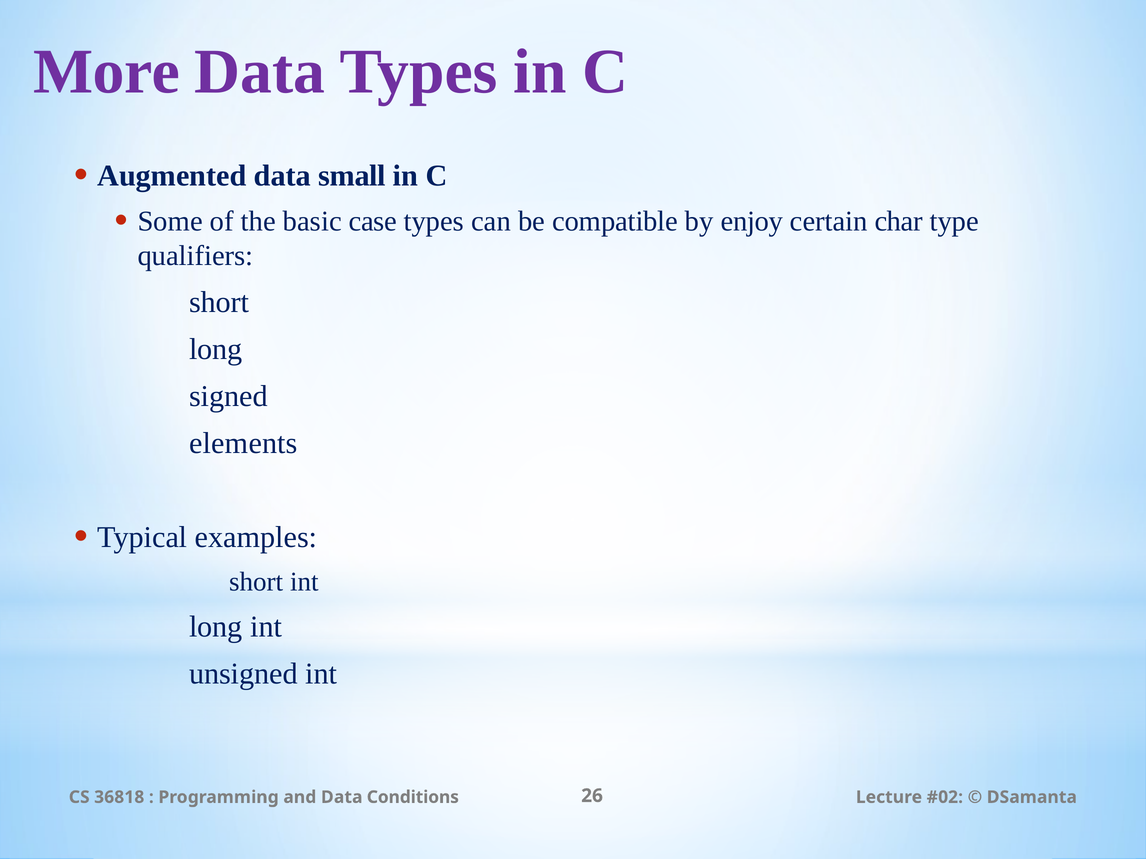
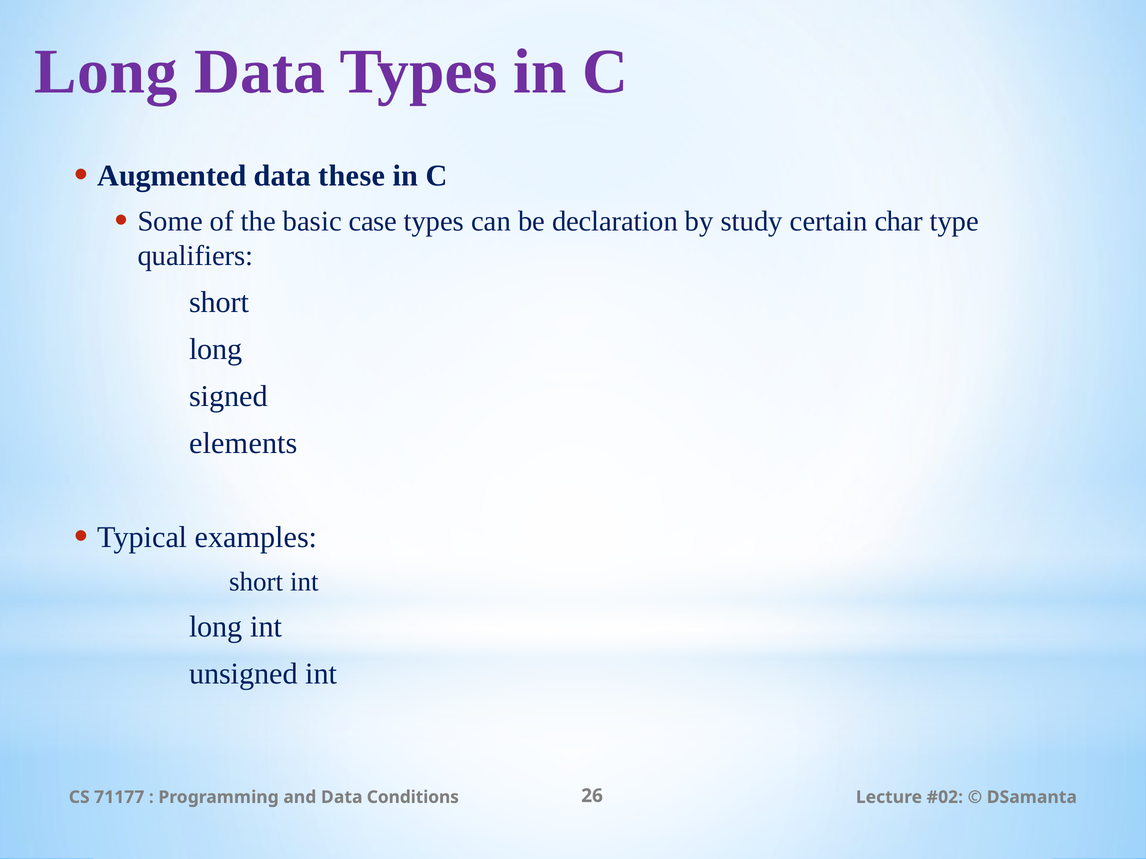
More at (107, 72): More -> Long
small: small -> these
compatible: compatible -> declaration
enjoy: enjoy -> study
36818: 36818 -> 71177
